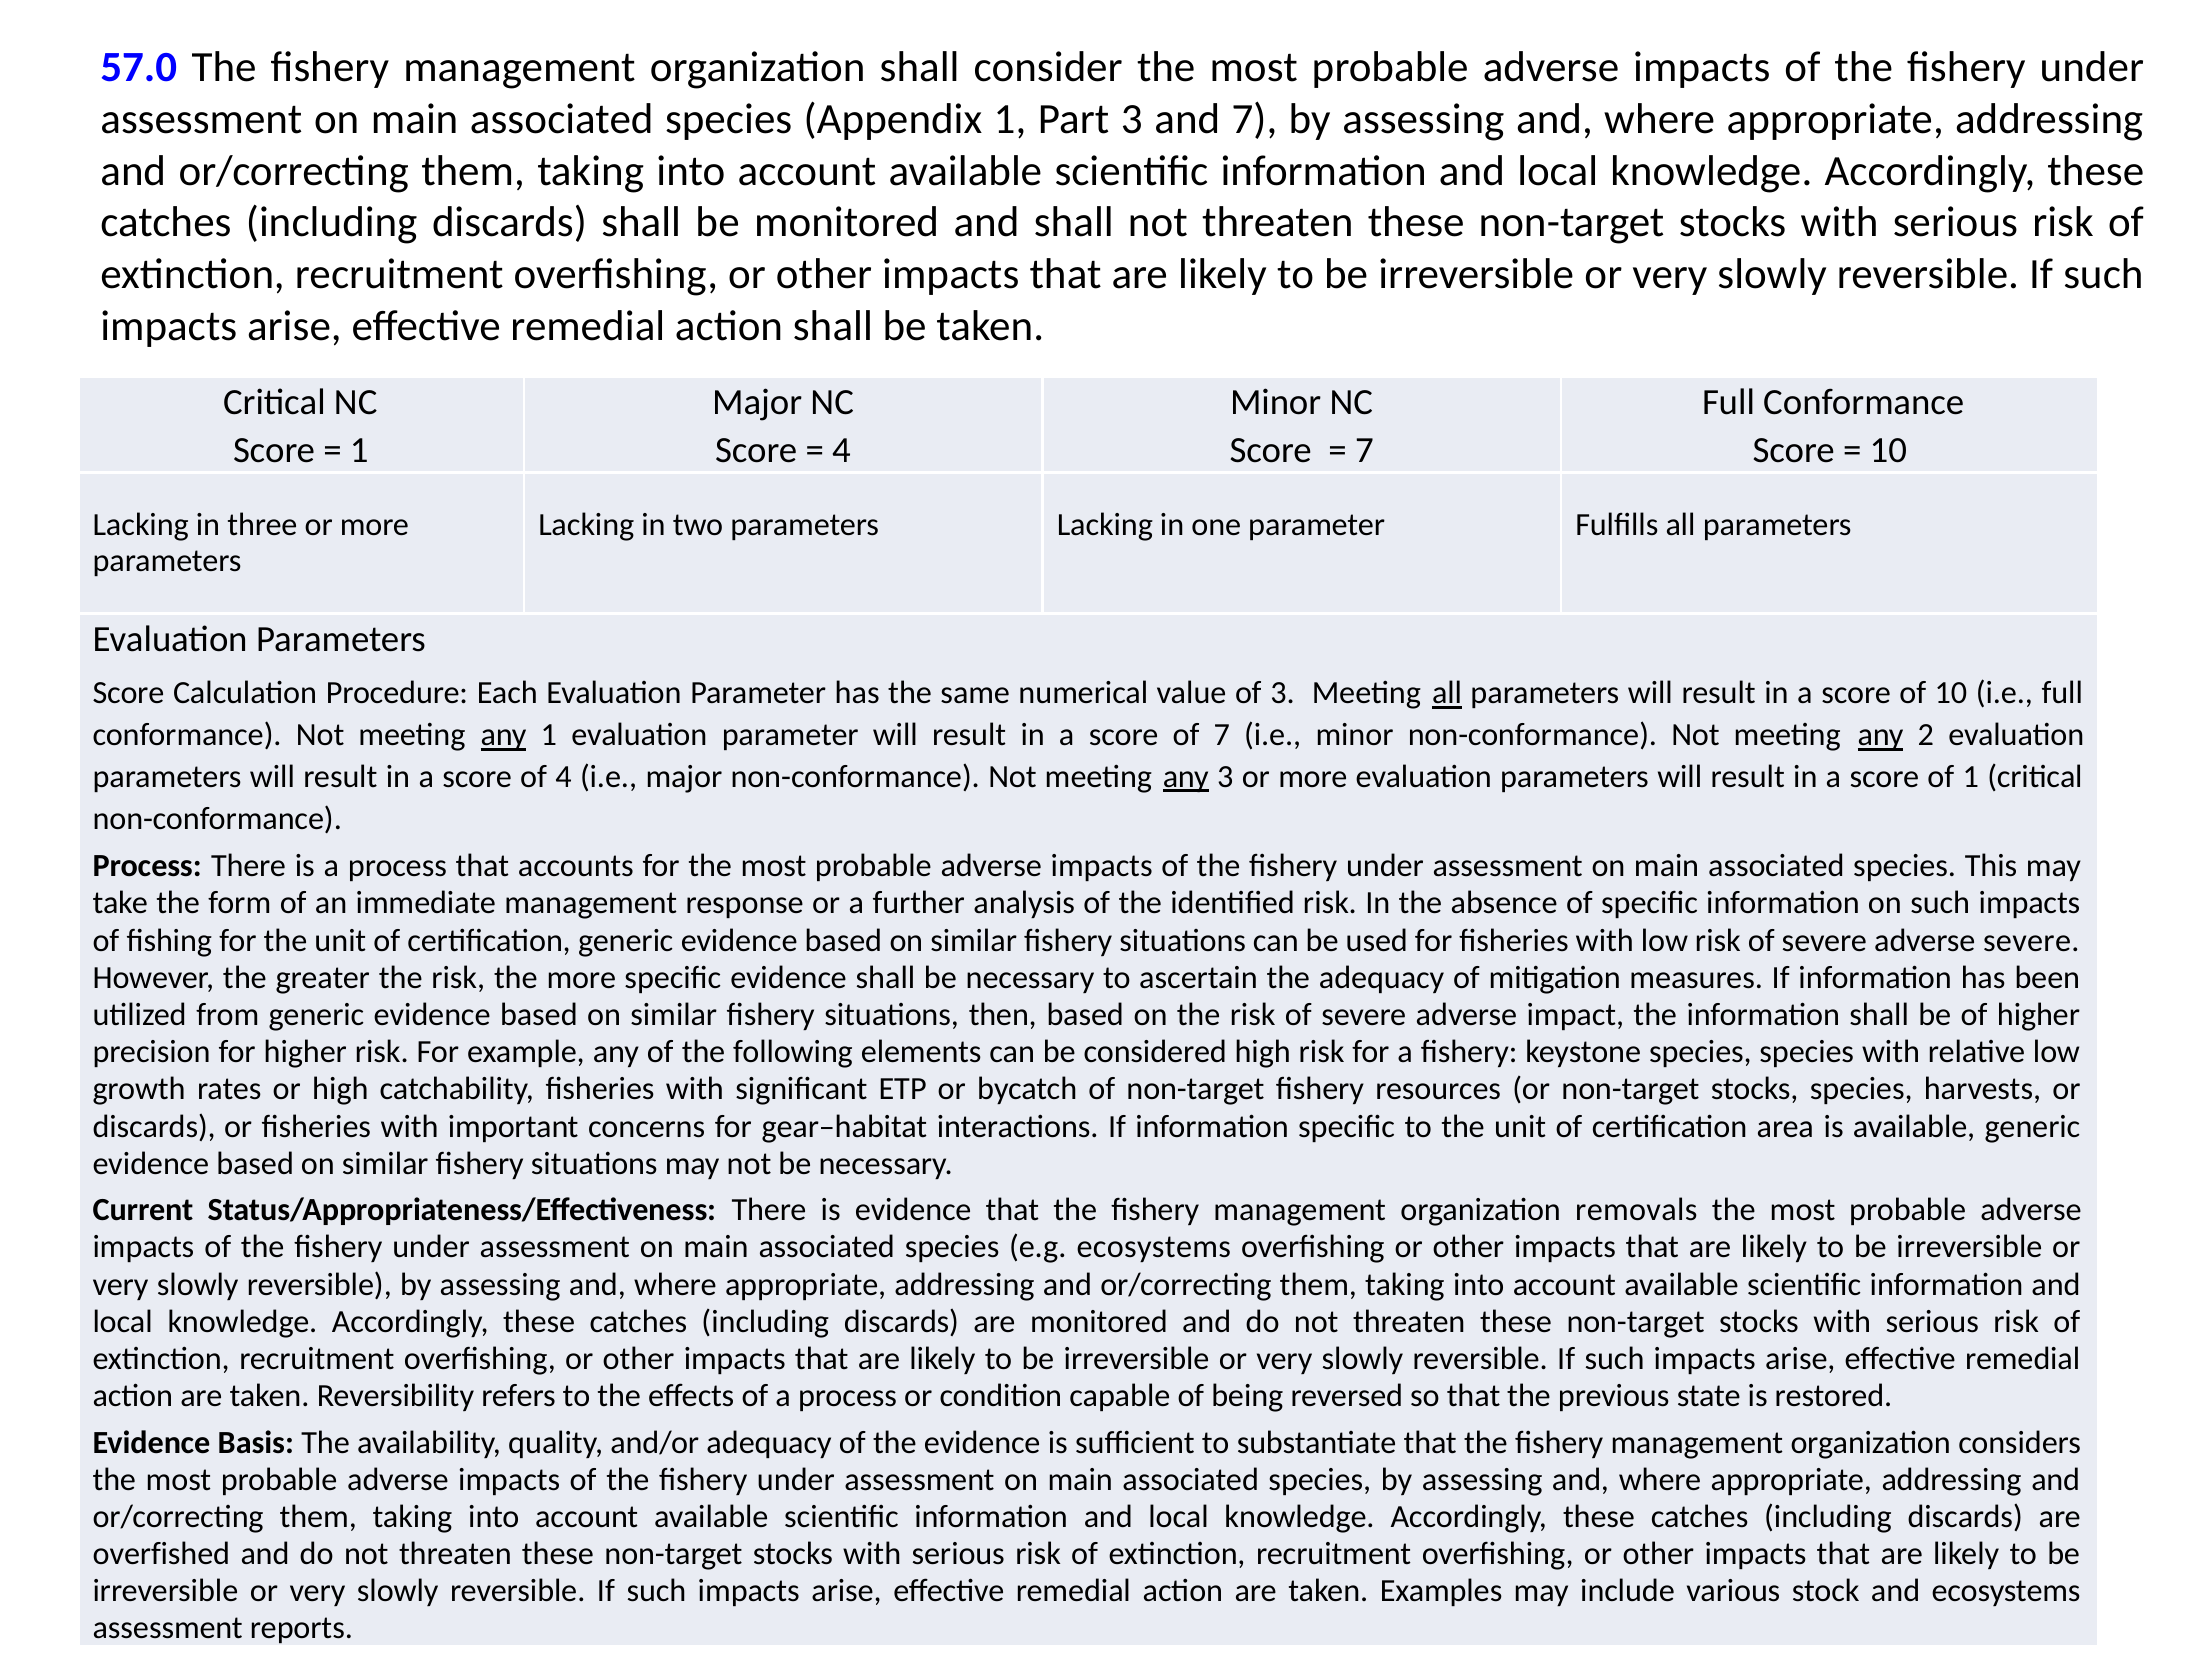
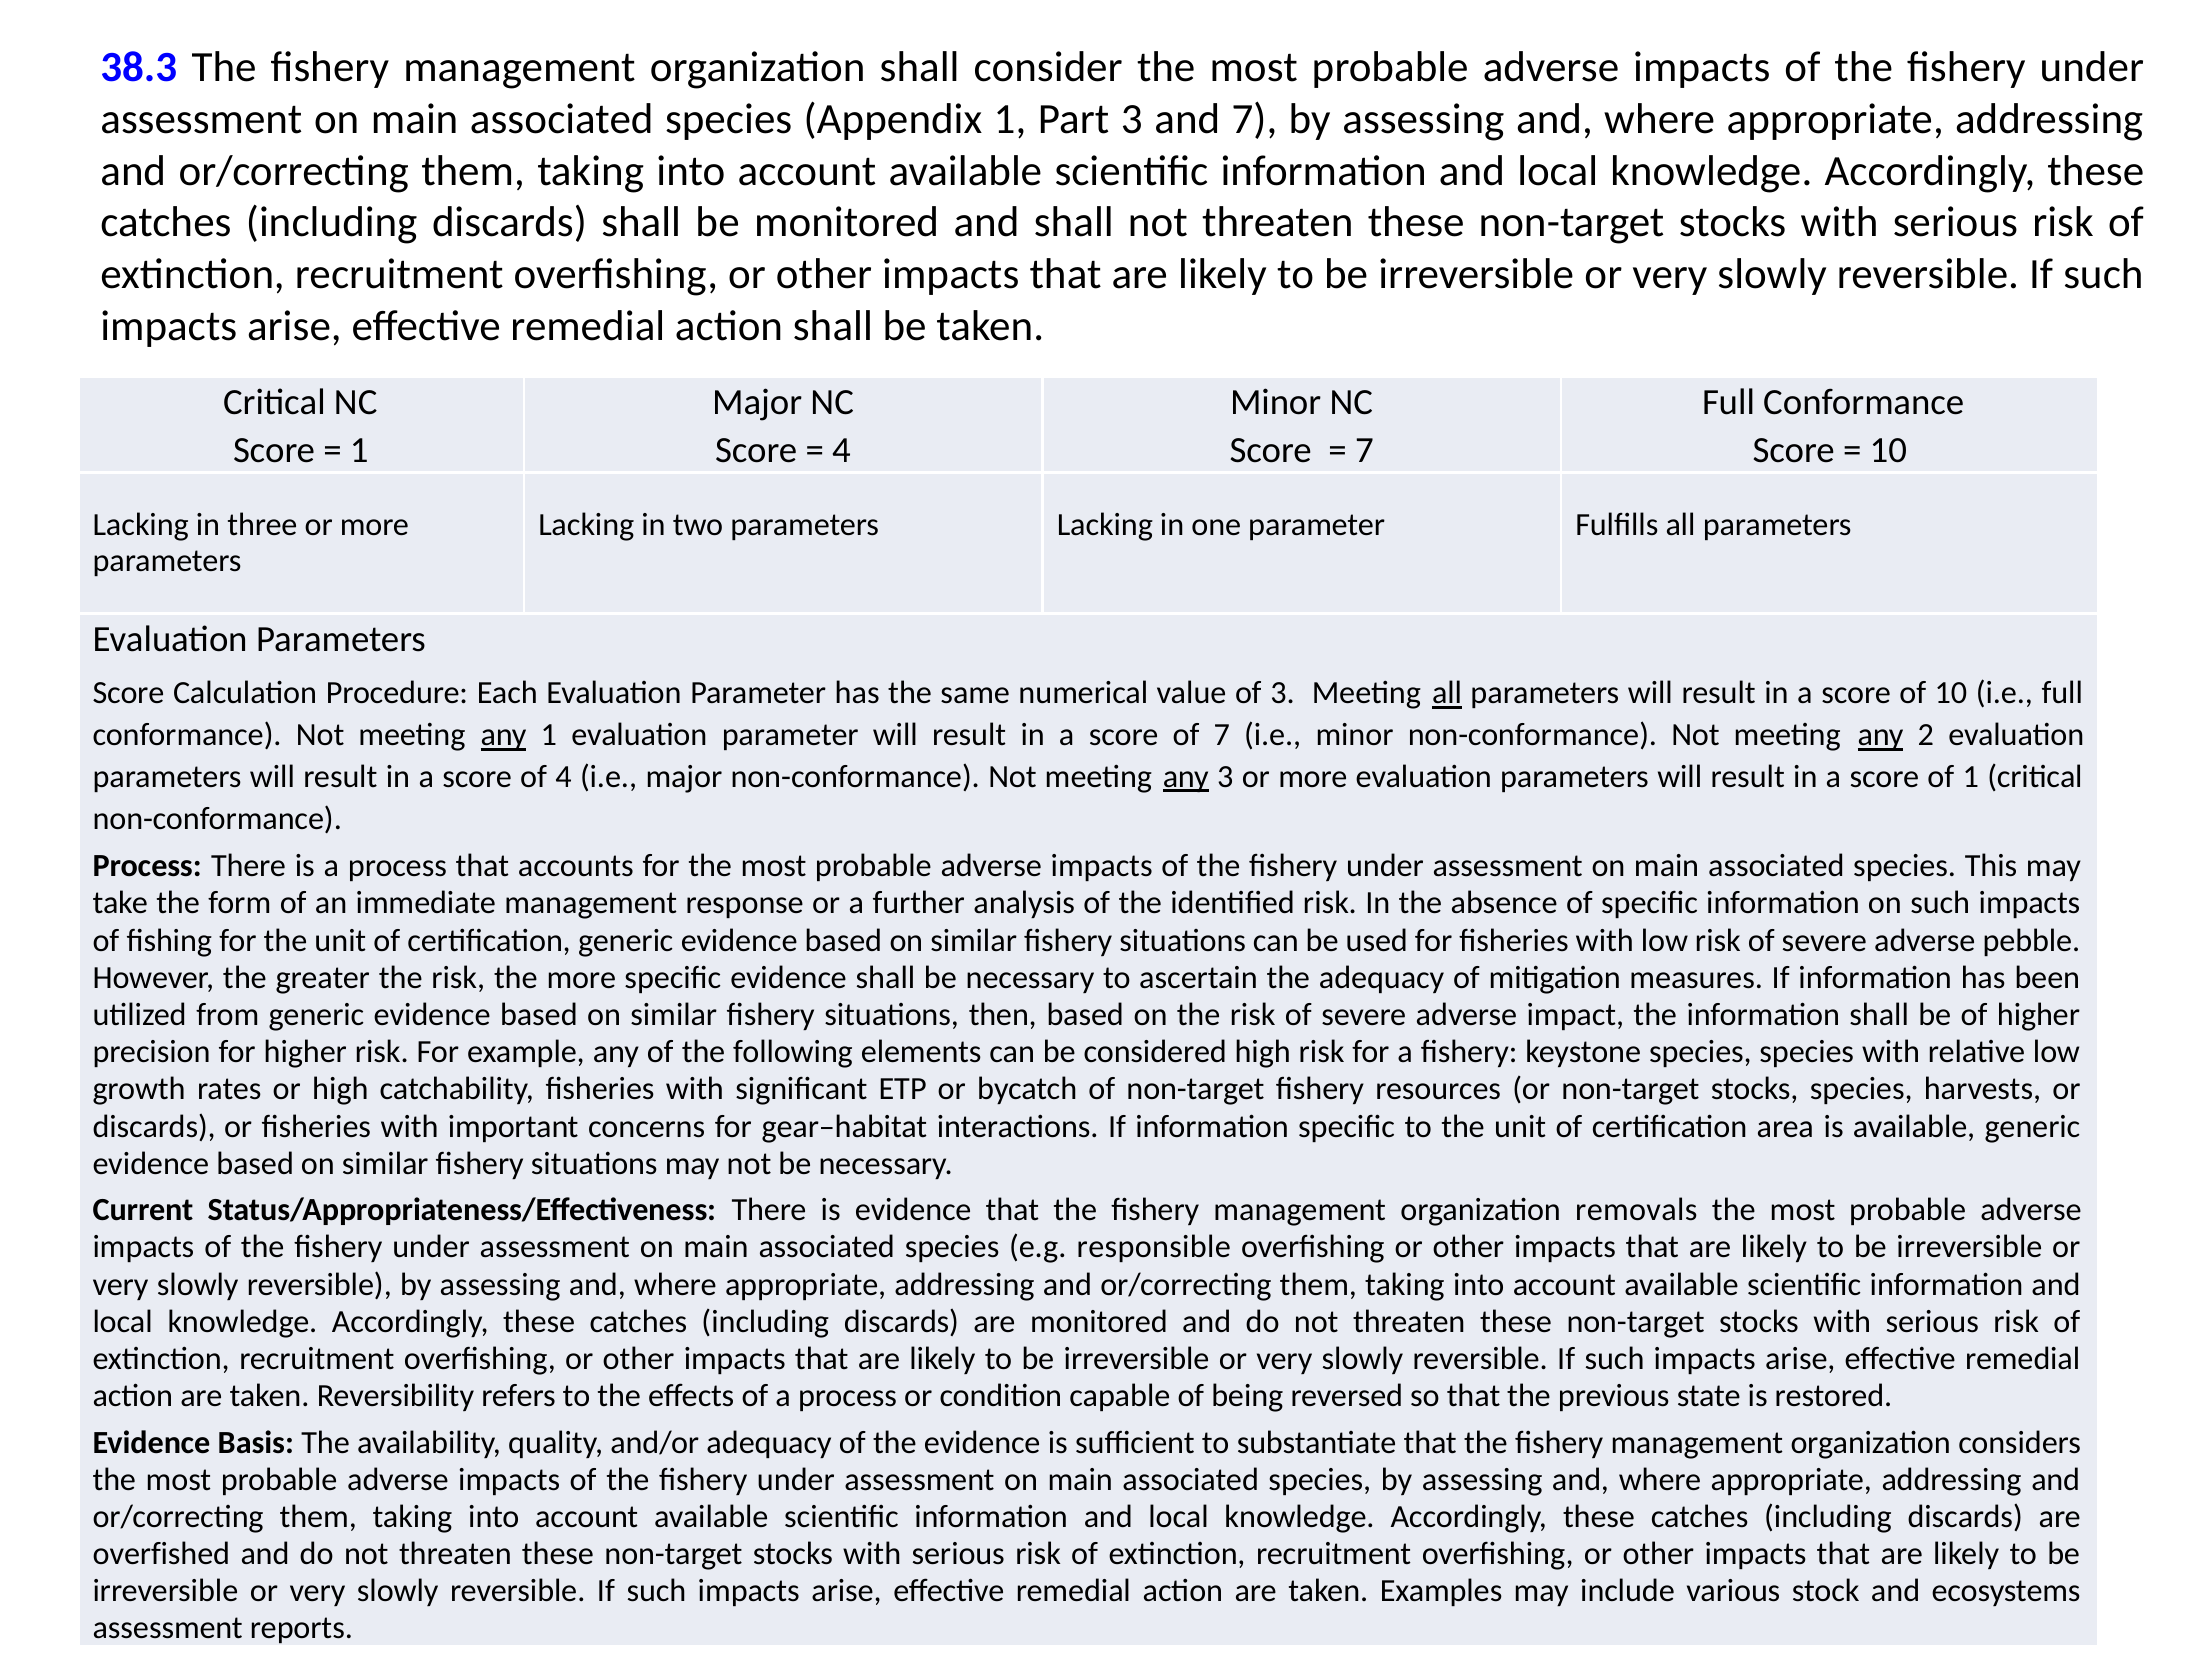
57.0: 57.0 -> 38.3
adverse severe: severe -> pebble
e.g ecosystems: ecosystems -> responsible
